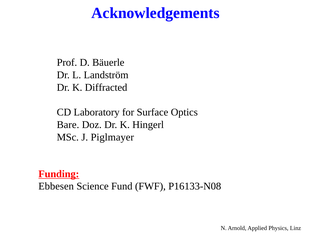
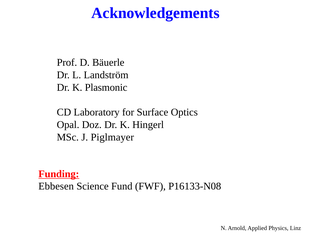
Diffracted: Diffracted -> Plasmonic
Bare: Bare -> Opal
